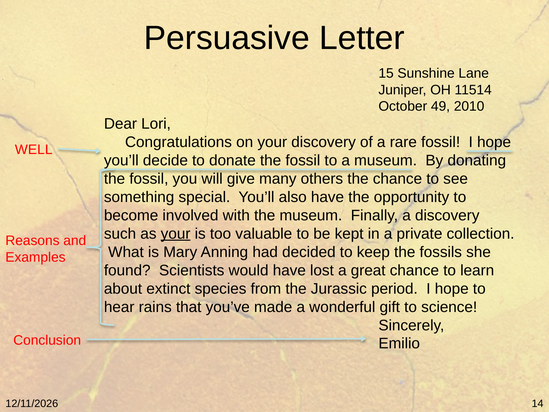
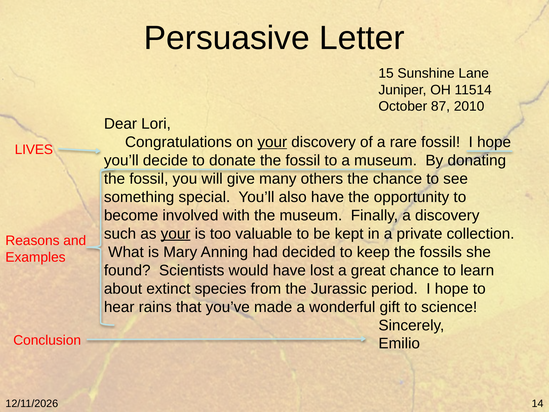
49: 49 -> 87
your at (272, 142) underline: none -> present
WELL: WELL -> LIVES
